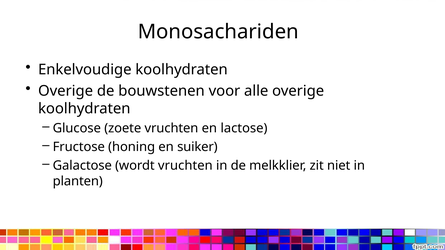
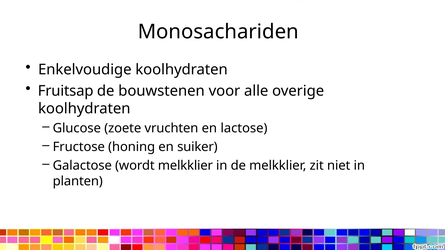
Overige at (66, 91): Overige -> Fruitsap
wordt vruchten: vruchten -> melkklier
